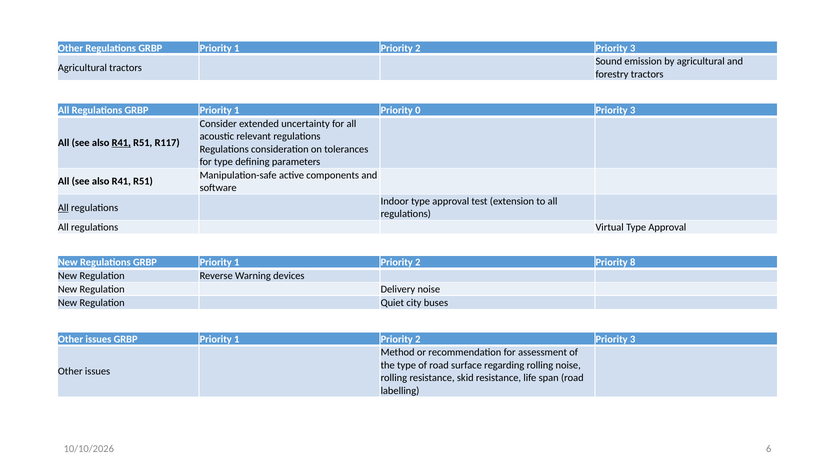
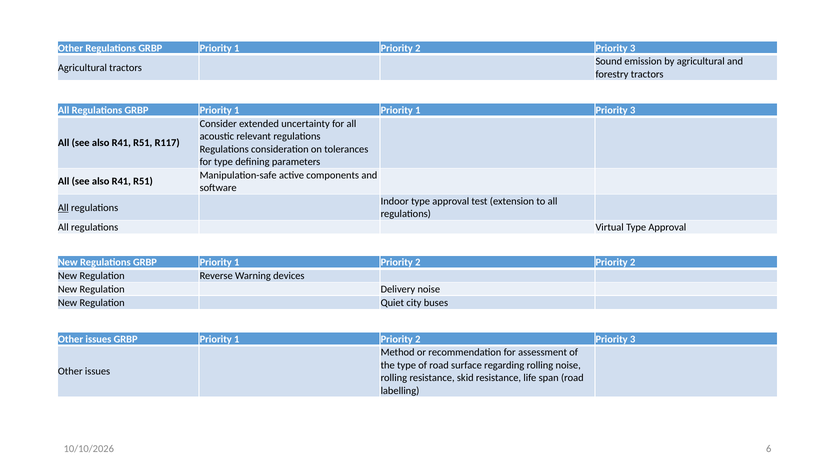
1 Priority 0: 0 -> 1
R41 at (121, 143) underline: present -> none
2 Priority 8: 8 -> 2
